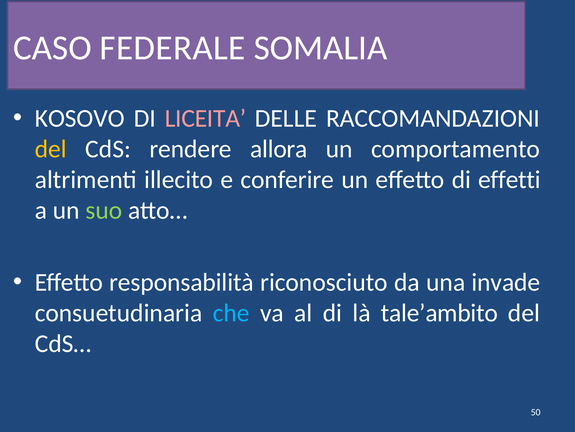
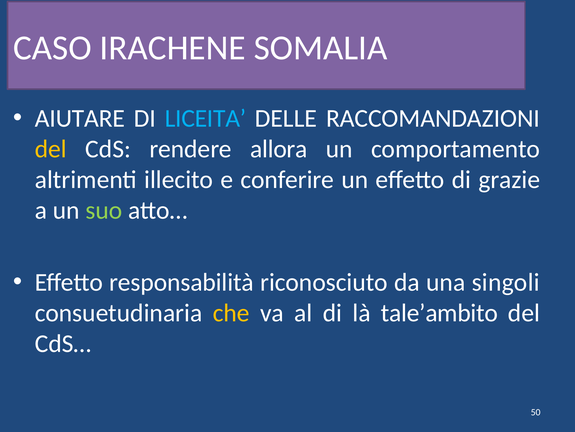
FEDERALE: FEDERALE -> IRACHENE
KOSOVO: KOSOVO -> AIUTARE
LICEITA colour: pink -> light blue
effetti: effetti -> grazie
invade: invade -> singoli
che colour: light blue -> yellow
